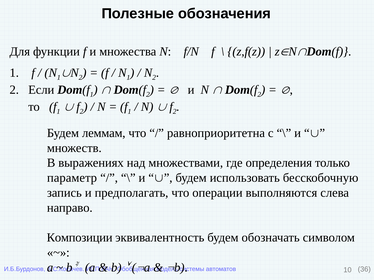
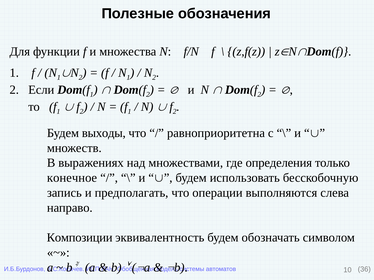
леммам: леммам -> выходы
параметр: параметр -> конечное
